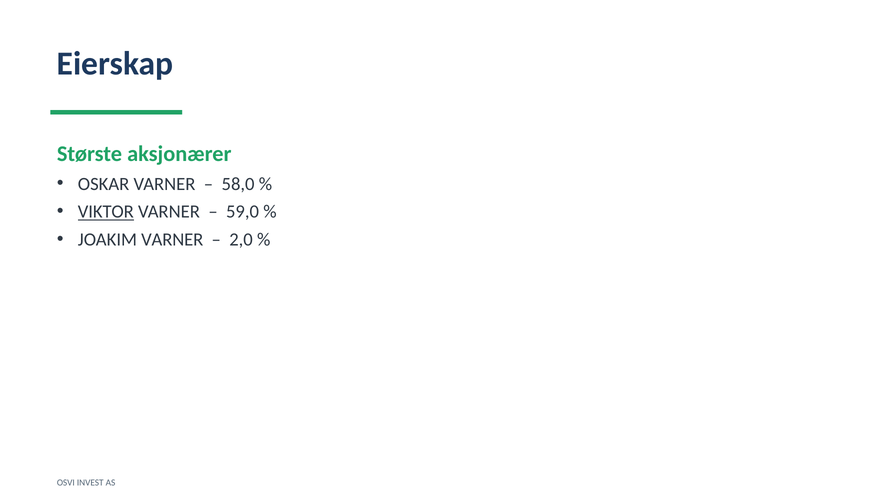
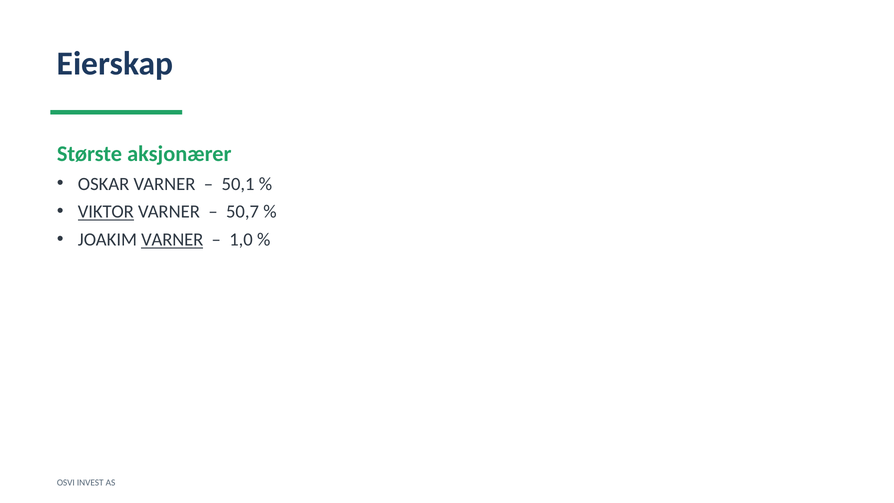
58,0: 58,0 -> 50,1
59,0: 59,0 -> 50,7
VARNER at (172, 240) underline: none -> present
2,0: 2,0 -> 1,0
